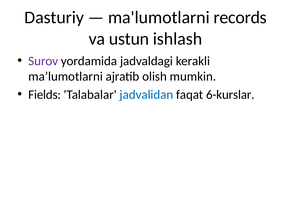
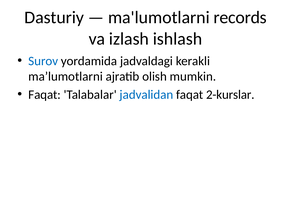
ustun: ustun -> izlash
Surov colour: purple -> blue
Fields at (45, 95): Fields -> Faqat
6-kurslar: 6-kurslar -> 2-kurslar
